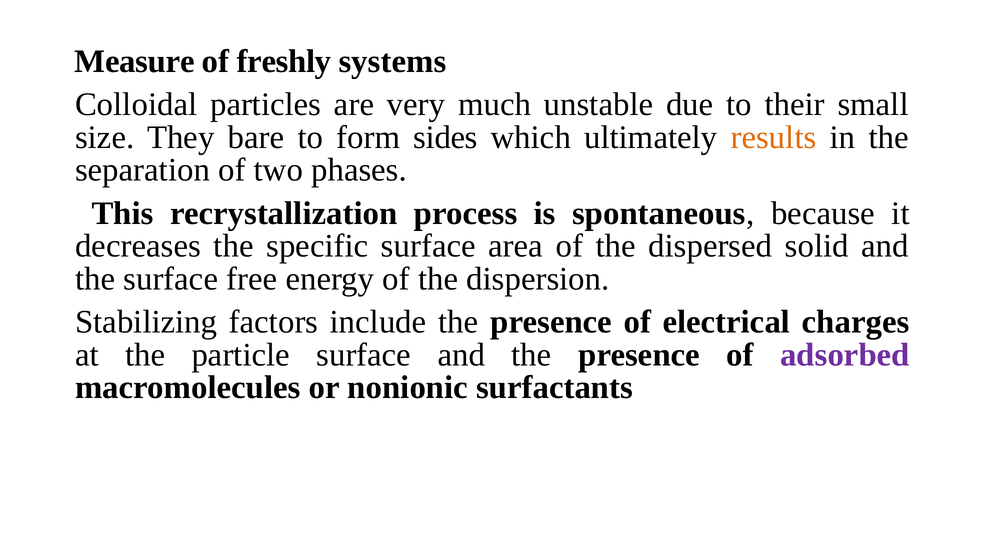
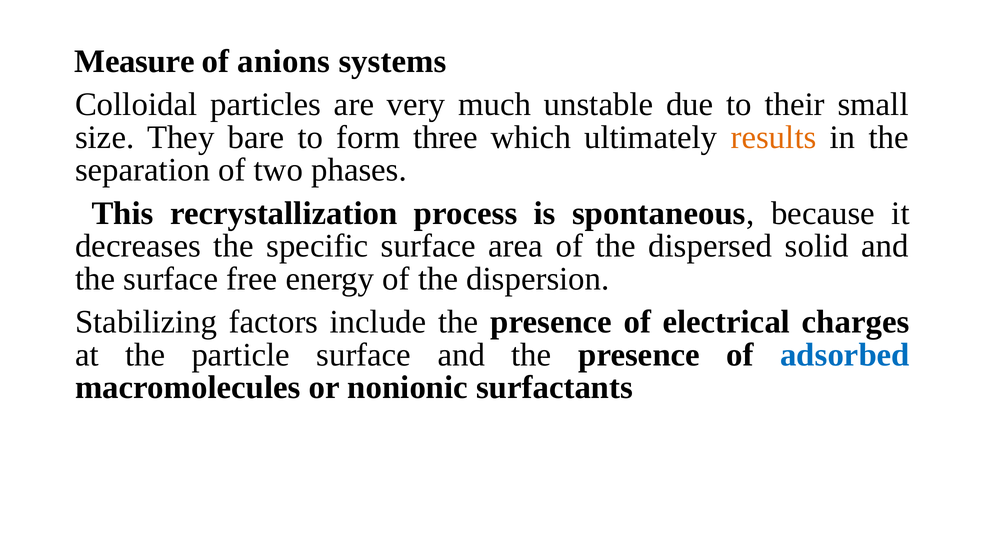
freshly: freshly -> anions
sides: sides -> three
adsorbed colour: purple -> blue
